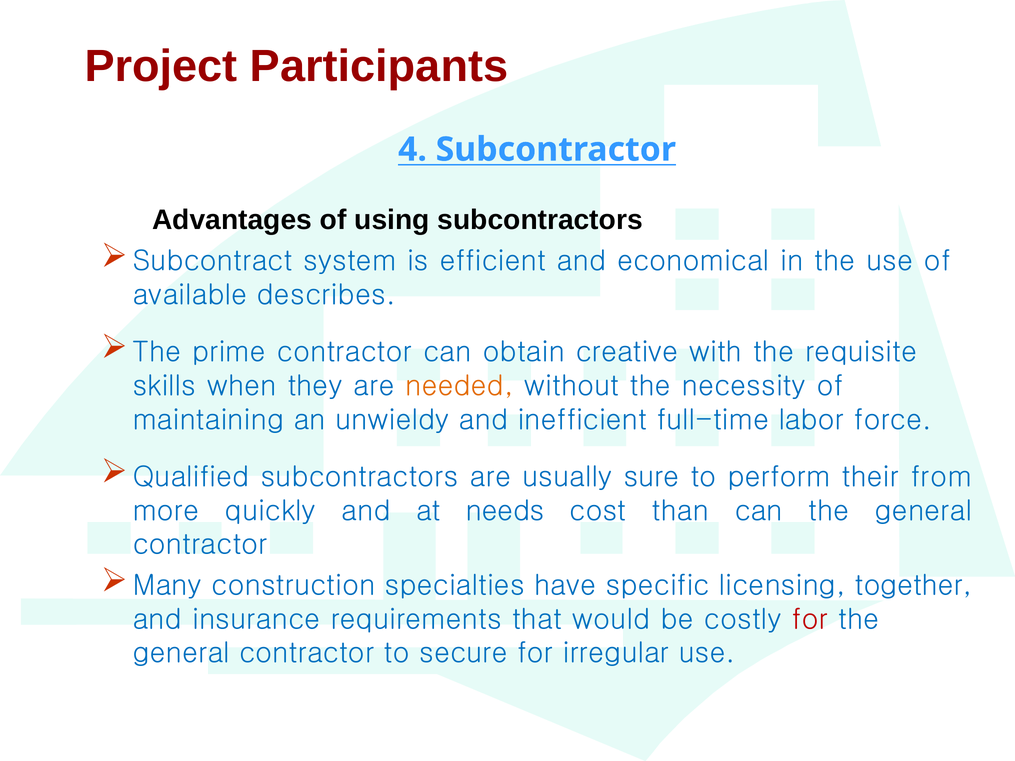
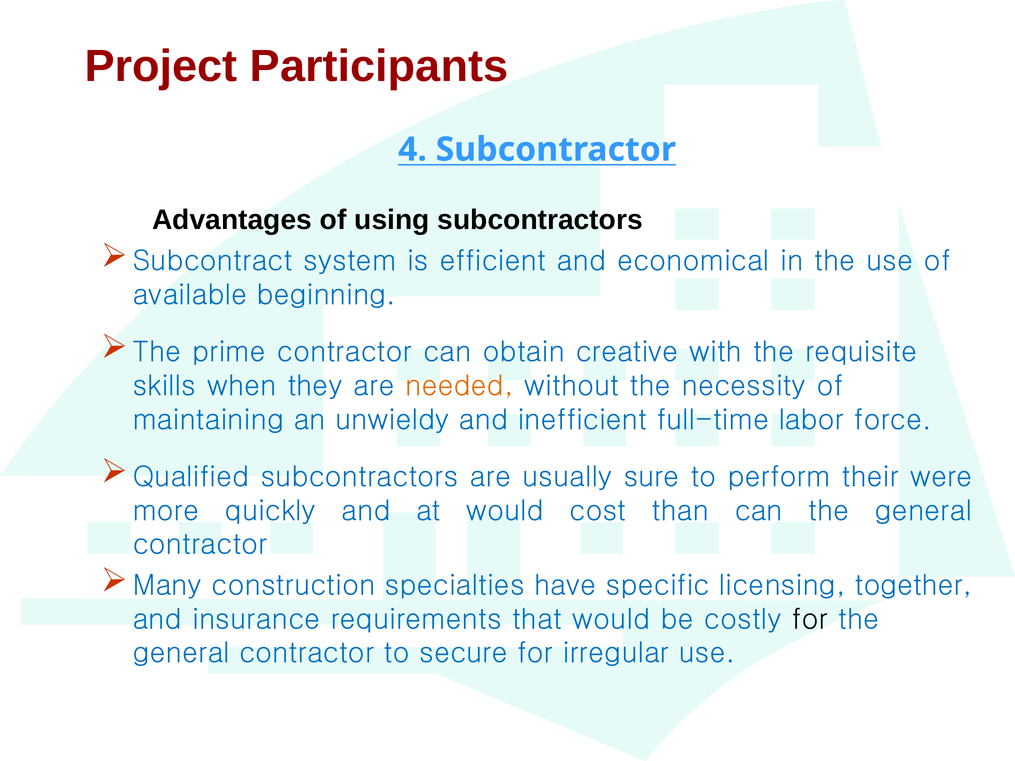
describes: describes -> beginning
from: from -> were
at needs: needs -> would
for at (810, 620) colour: red -> black
